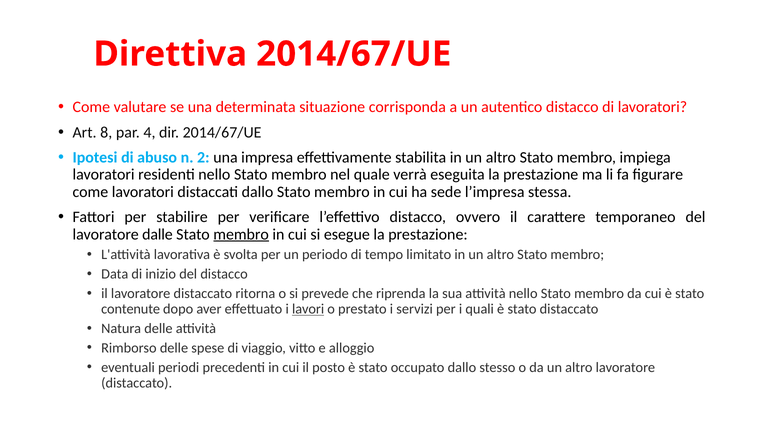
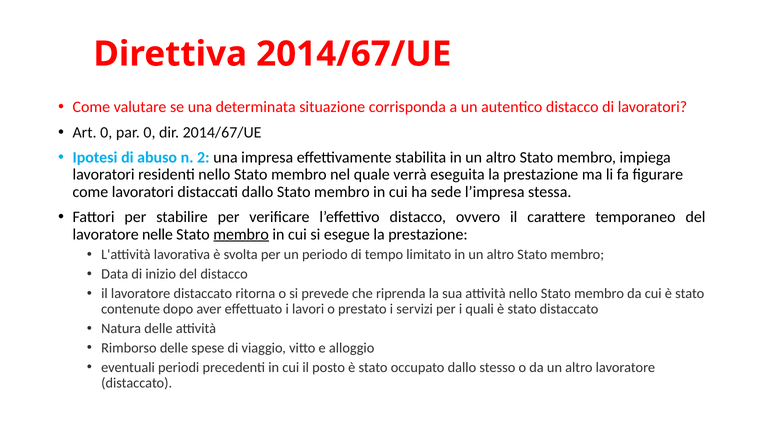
Art 8: 8 -> 0
par 4: 4 -> 0
dalle: dalle -> nelle
lavori underline: present -> none
